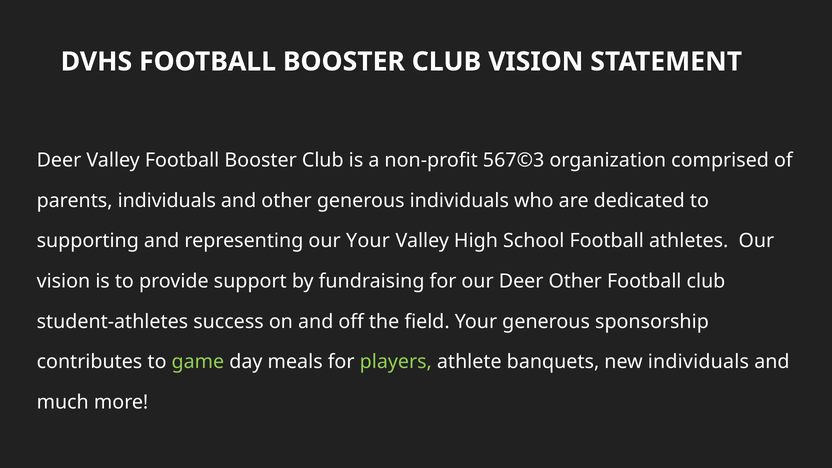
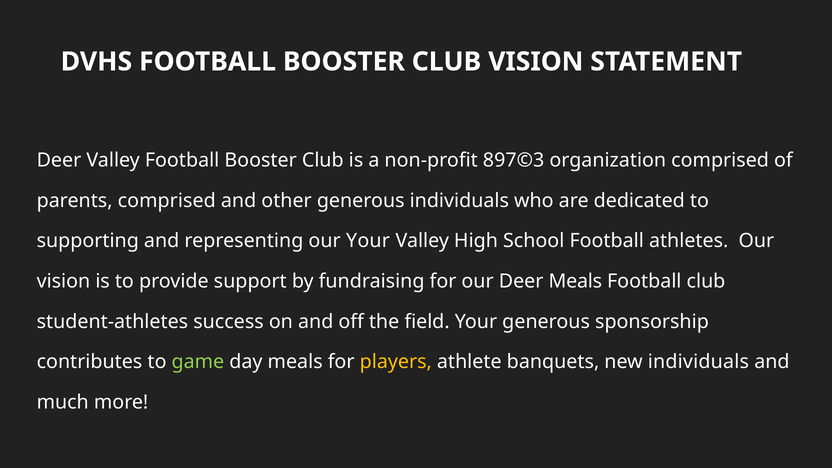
567©3: 567©3 -> 897©3
parents individuals: individuals -> comprised
Deer Other: Other -> Meals
players colour: light green -> yellow
